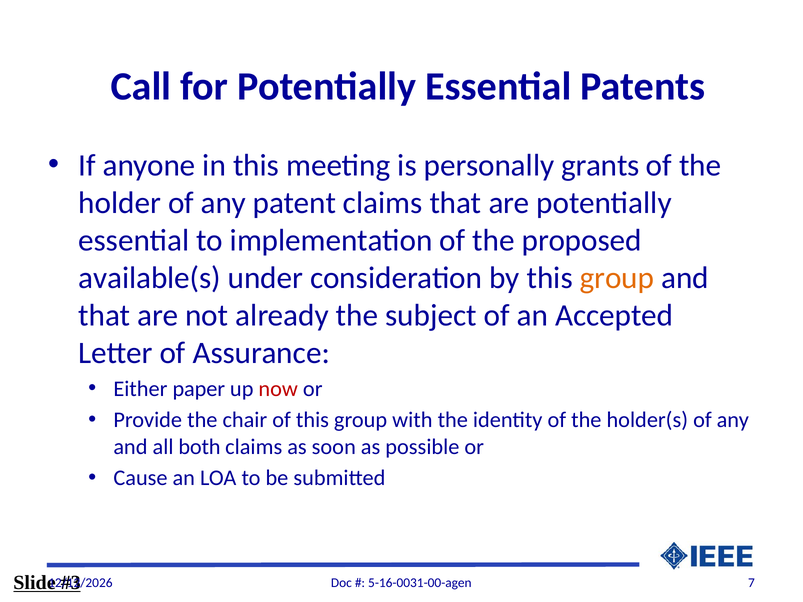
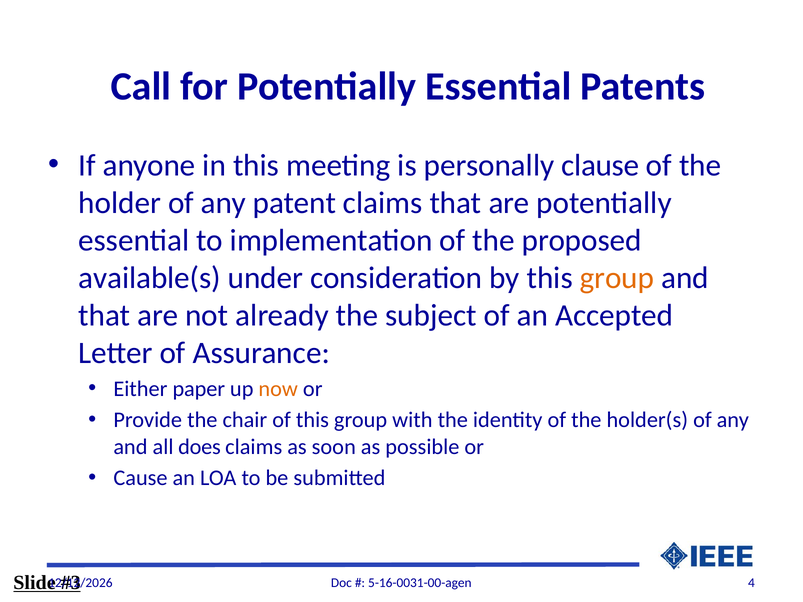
grants: grants -> clause
now colour: red -> orange
both: both -> does
7: 7 -> 4
